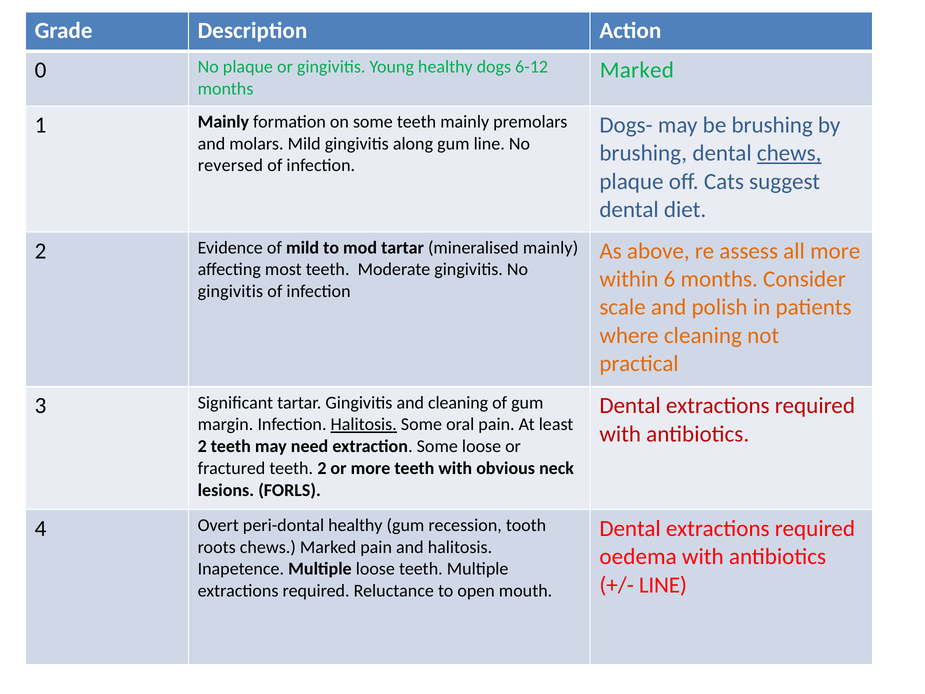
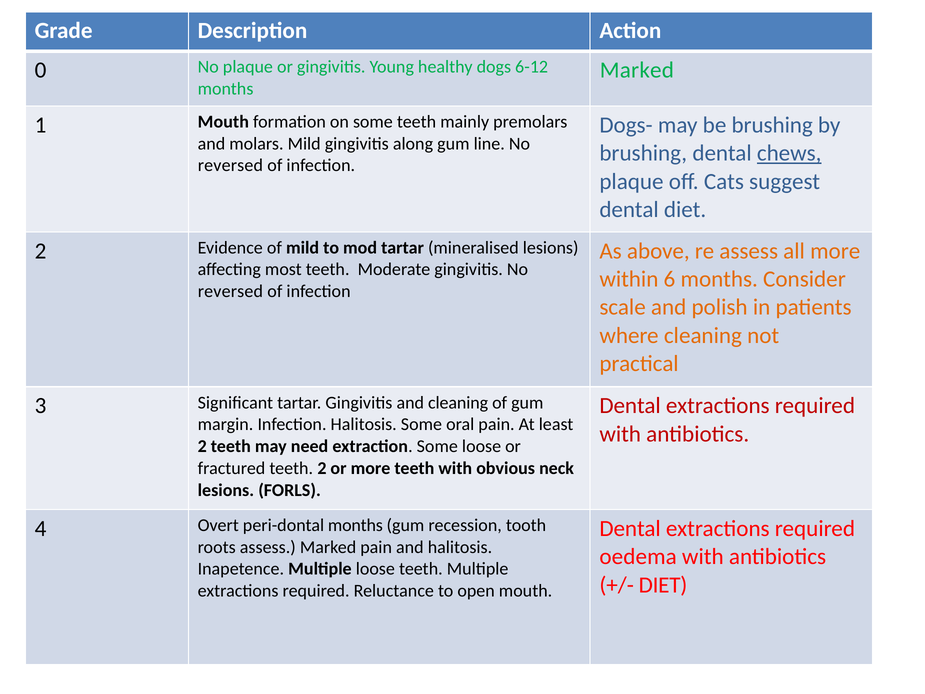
1 Mainly: Mainly -> Mouth
mineralised mainly: mainly -> lesions
gingivitis at (230, 291): gingivitis -> reversed
Halitosis at (364, 424) underline: present -> none
peri-dontal healthy: healthy -> months
roots chews: chews -> assess
LINE at (663, 585): LINE -> DIET
